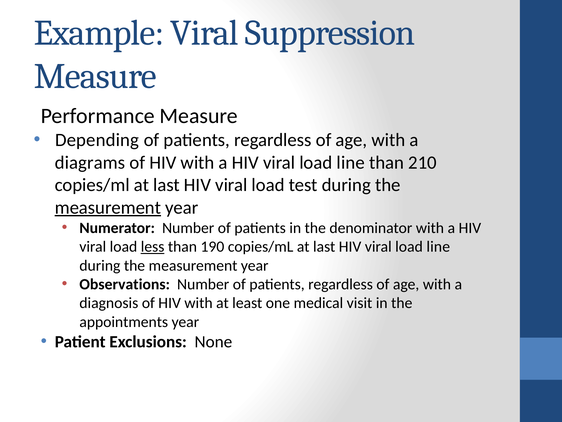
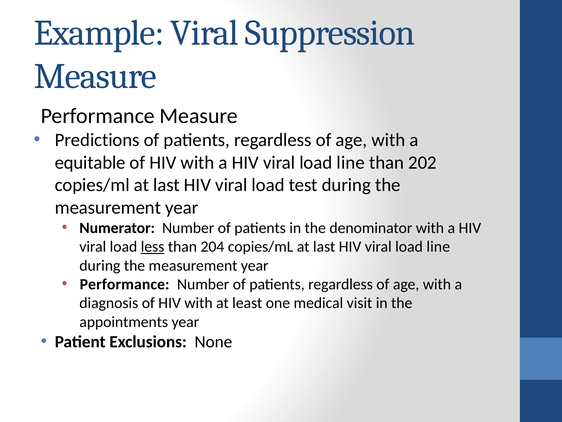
Depending: Depending -> Predictions
diagrams: diagrams -> equitable
210: 210 -> 202
measurement at (108, 207) underline: present -> none
190: 190 -> 204
Observations at (125, 284): Observations -> Performance
